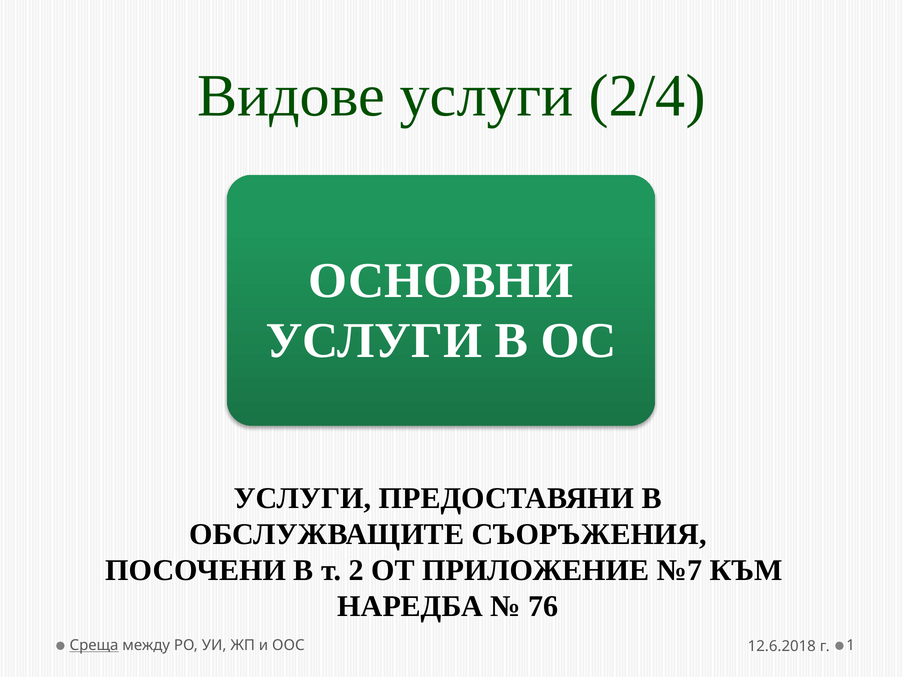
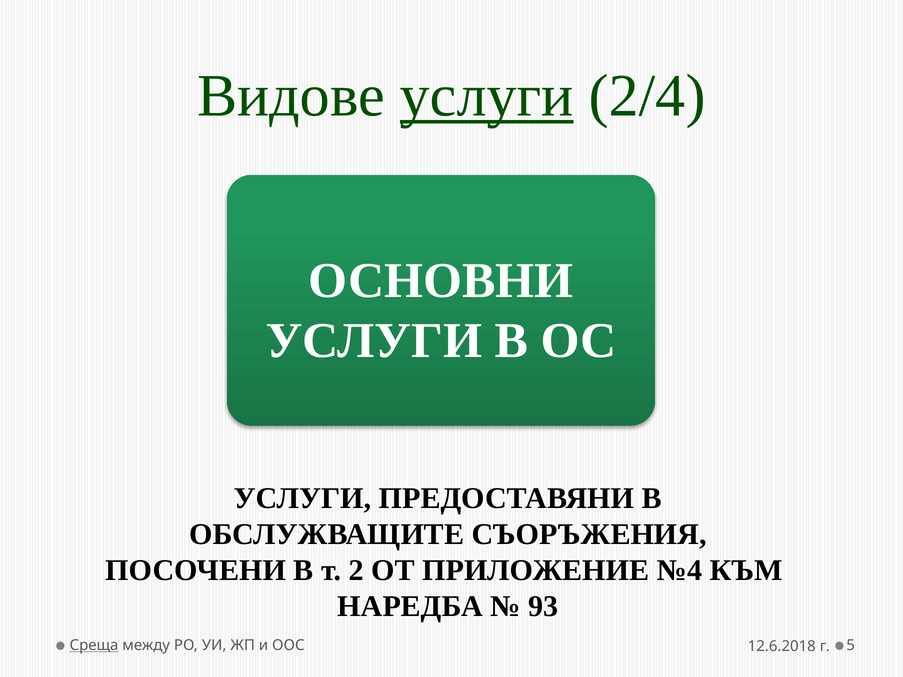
услуги at (487, 96) underline: none -> present
№7: №7 -> №4
76: 76 -> 93
1: 1 -> 5
